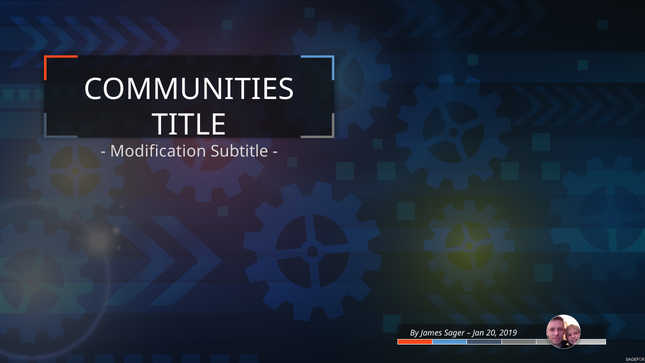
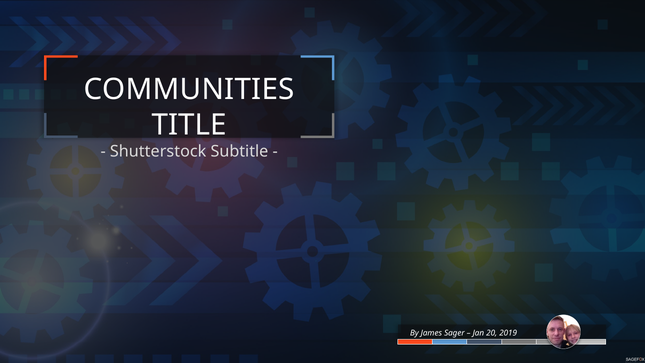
Modification: Modification -> Shutterstock
